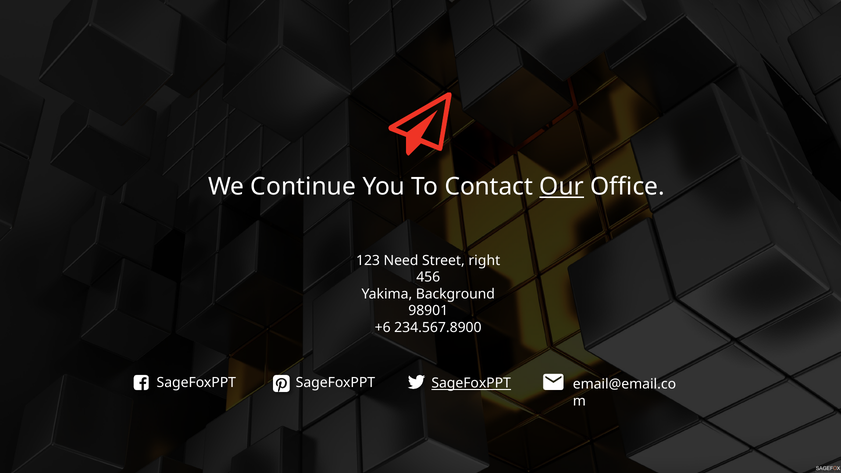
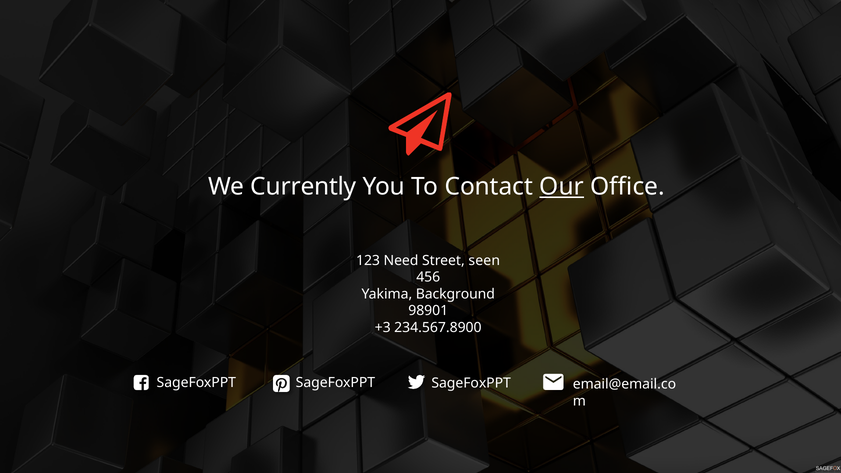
Continue: Continue -> Currently
right: right -> seen
+6: +6 -> +3
SageFoxPPT at (471, 383) underline: present -> none
